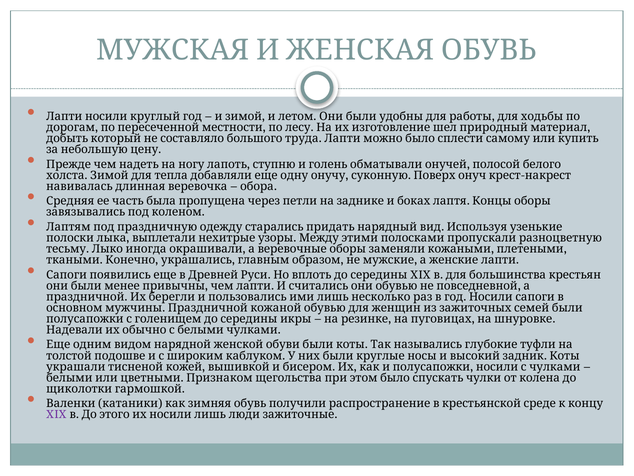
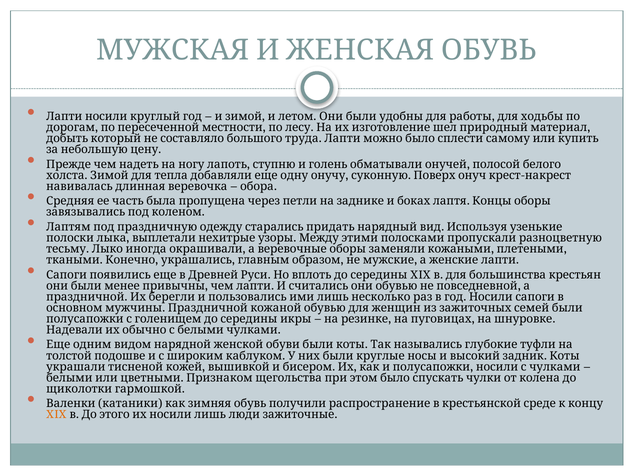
XIX at (57, 414) colour: purple -> orange
